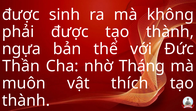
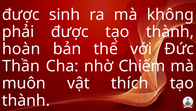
ngựa: ngựa -> hoàn
Tháng: Tháng -> Chiếm
